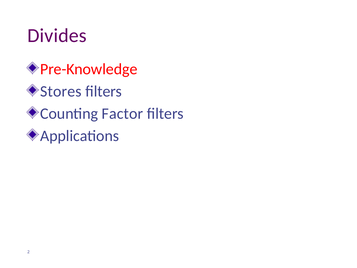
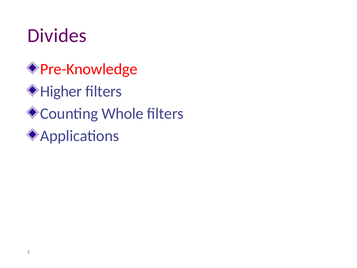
Stores: Stores -> Higher
Factor: Factor -> Whole
